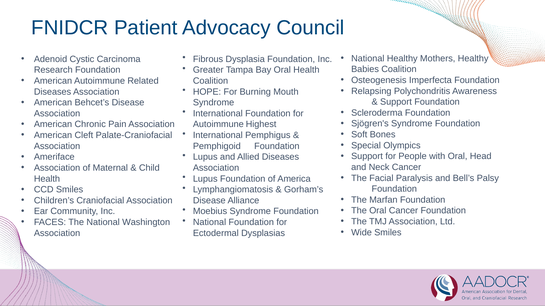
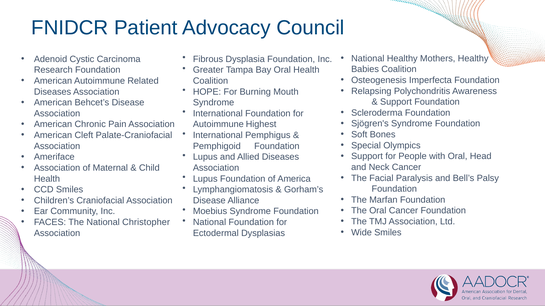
Washington: Washington -> Christopher
